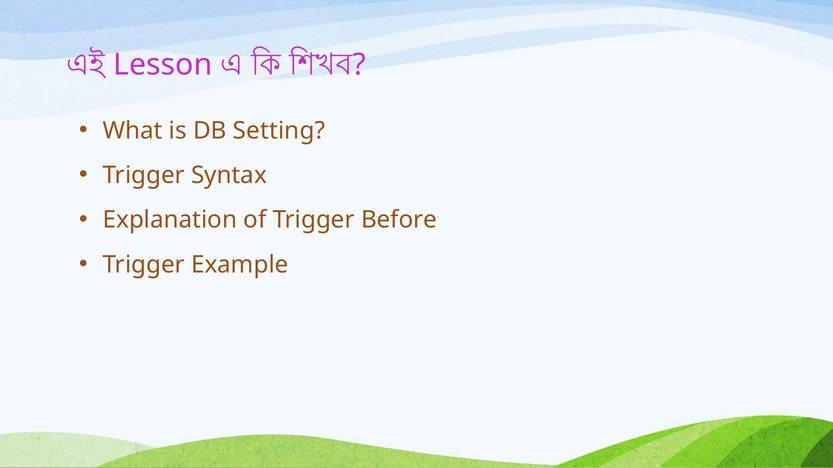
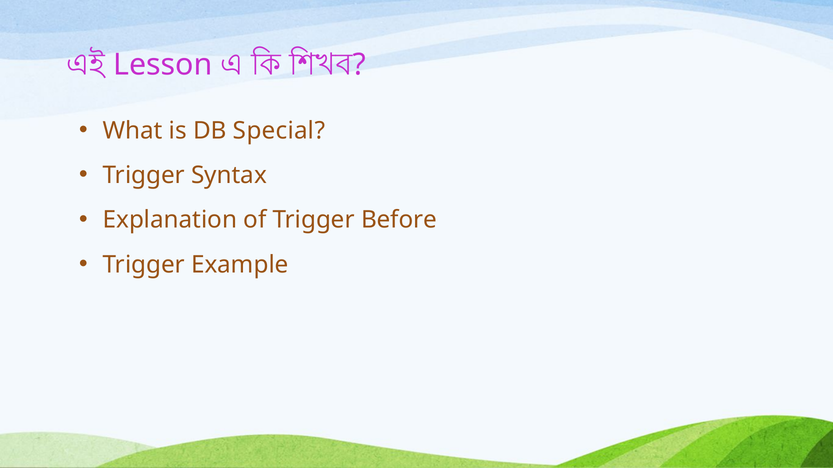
Setting: Setting -> Special
